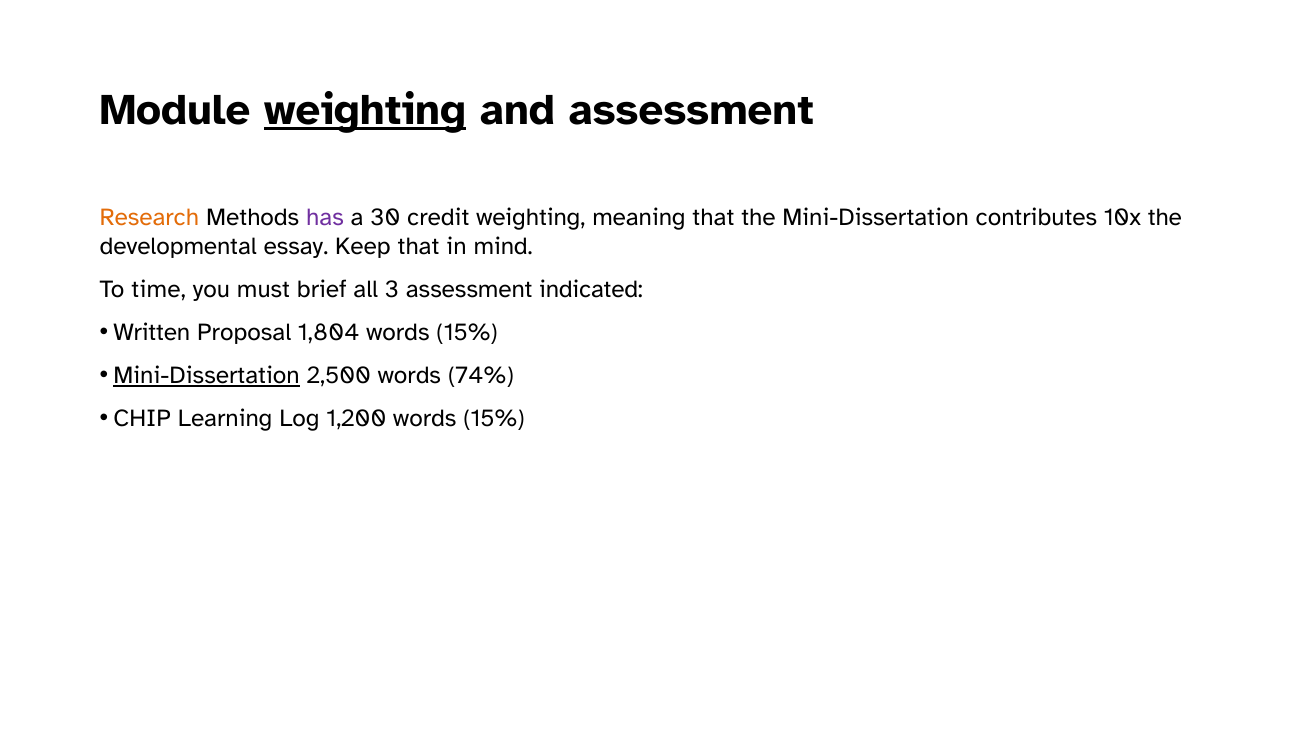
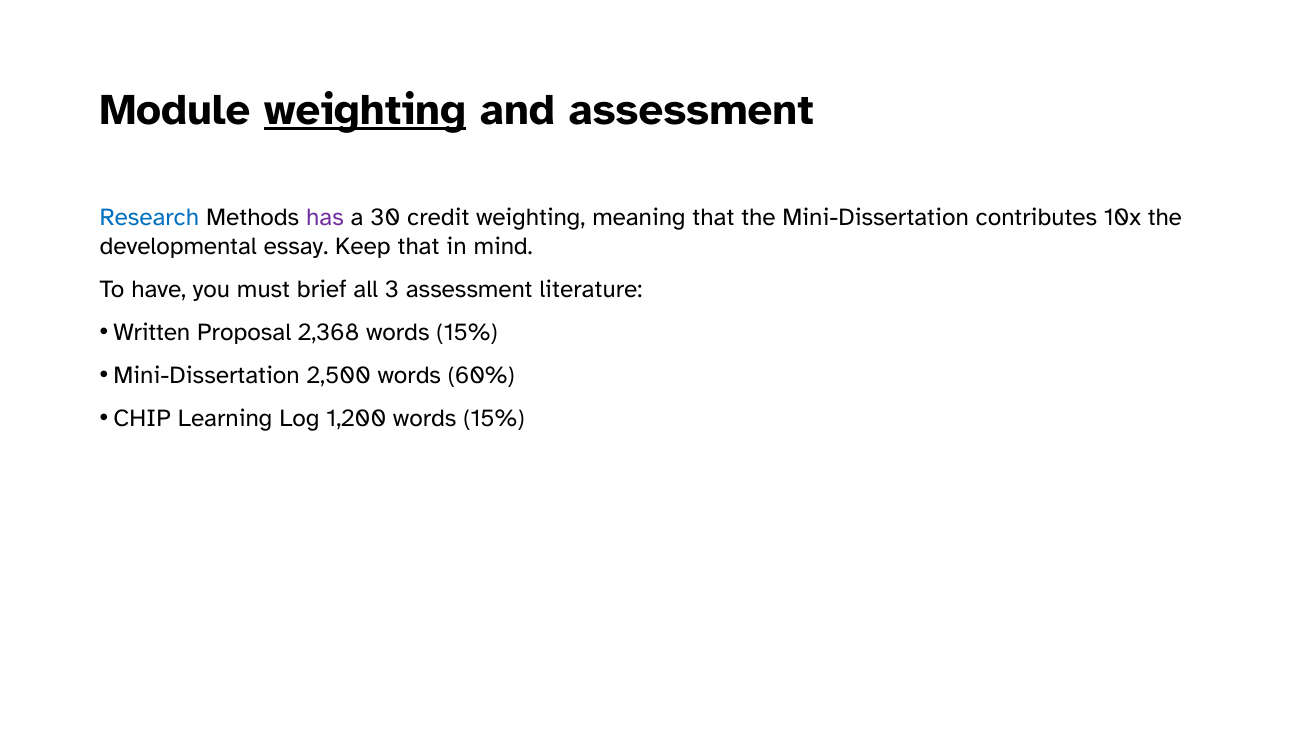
Research colour: orange -> blue
time: time -> have
indicated: indicated -> literature
1,804: 1,804 -> 2,368
Mini-Dissertation at (207, 375) underline: present -> none
74%: 74% -> 60%
